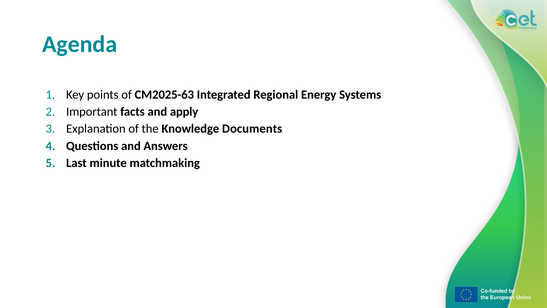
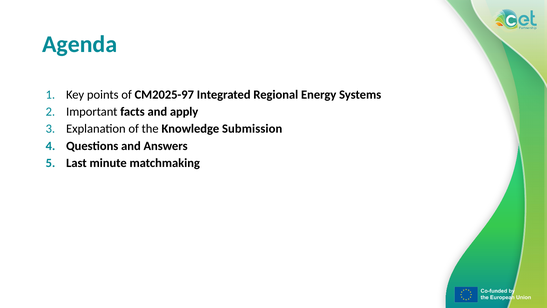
CM2025-63: CM2025-63 -> CM2025-97
Documents: Documents -> Submission
